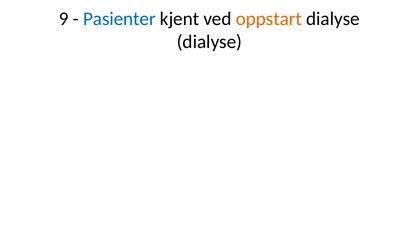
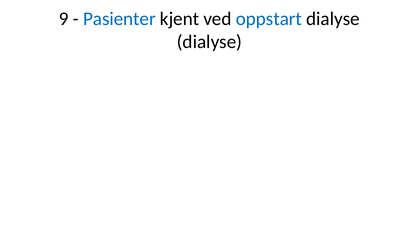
oppstart colour: orange -> blue
